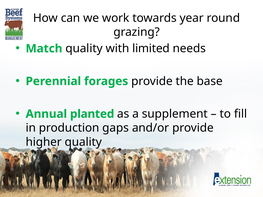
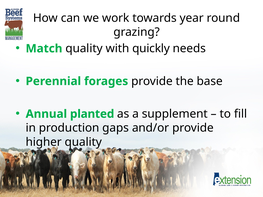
limited: limited -> quickly
